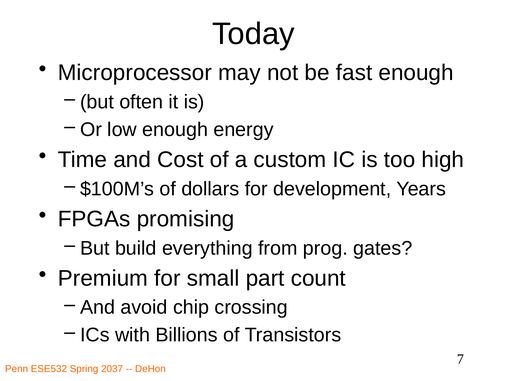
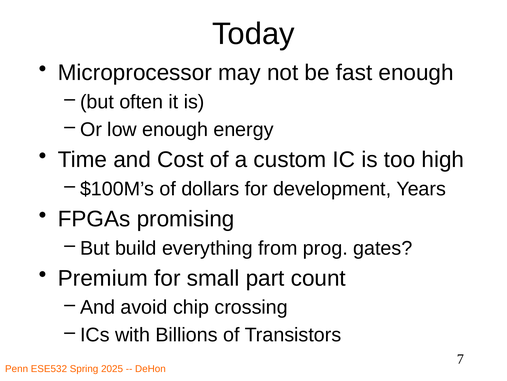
2037: 2037 -> 2025
